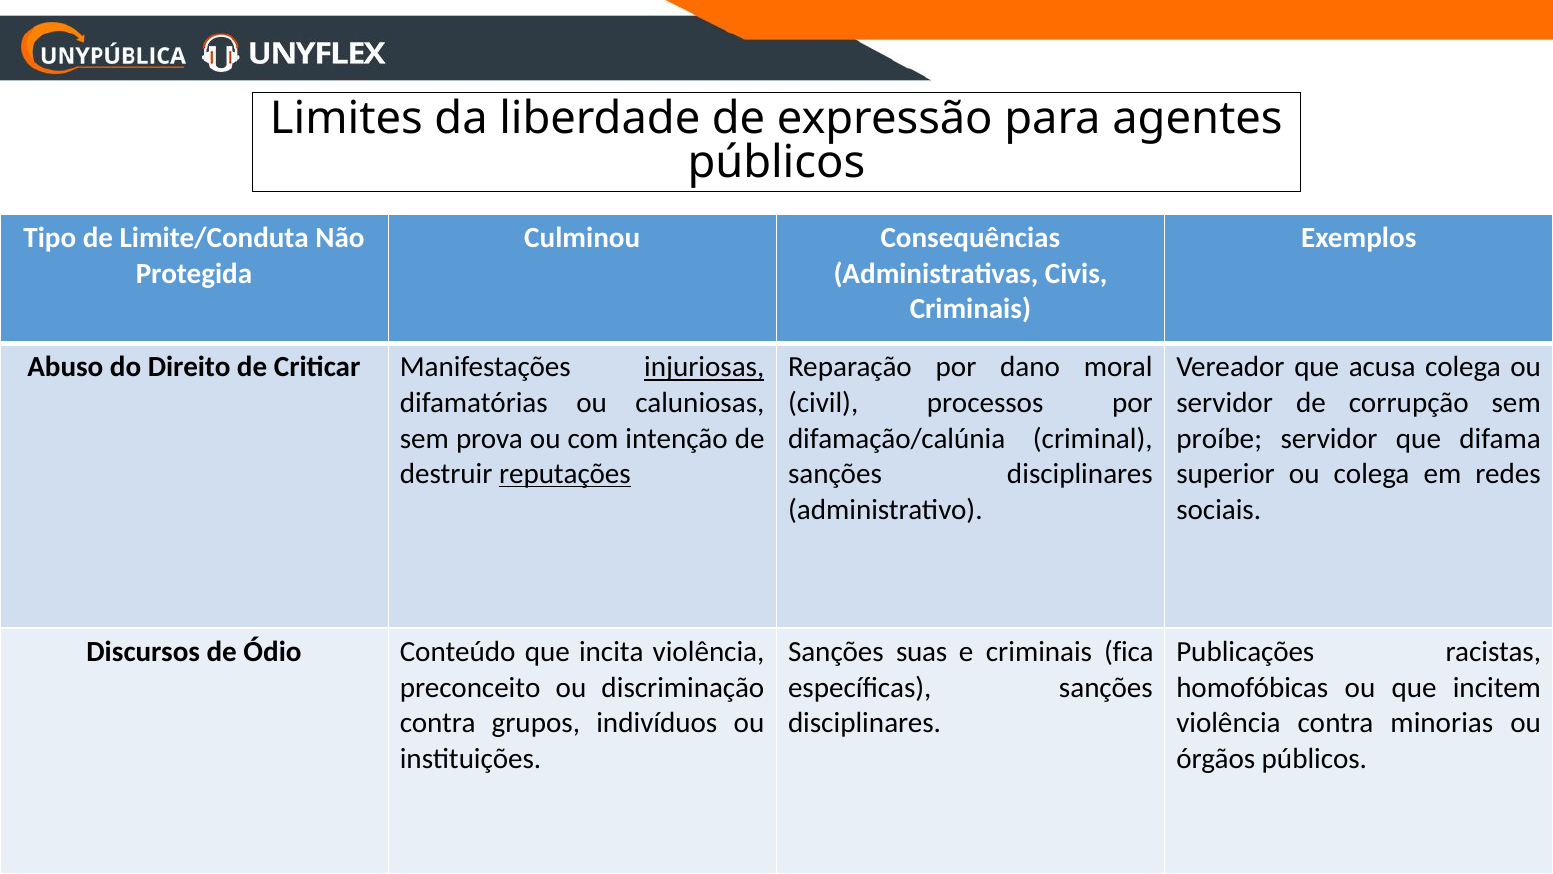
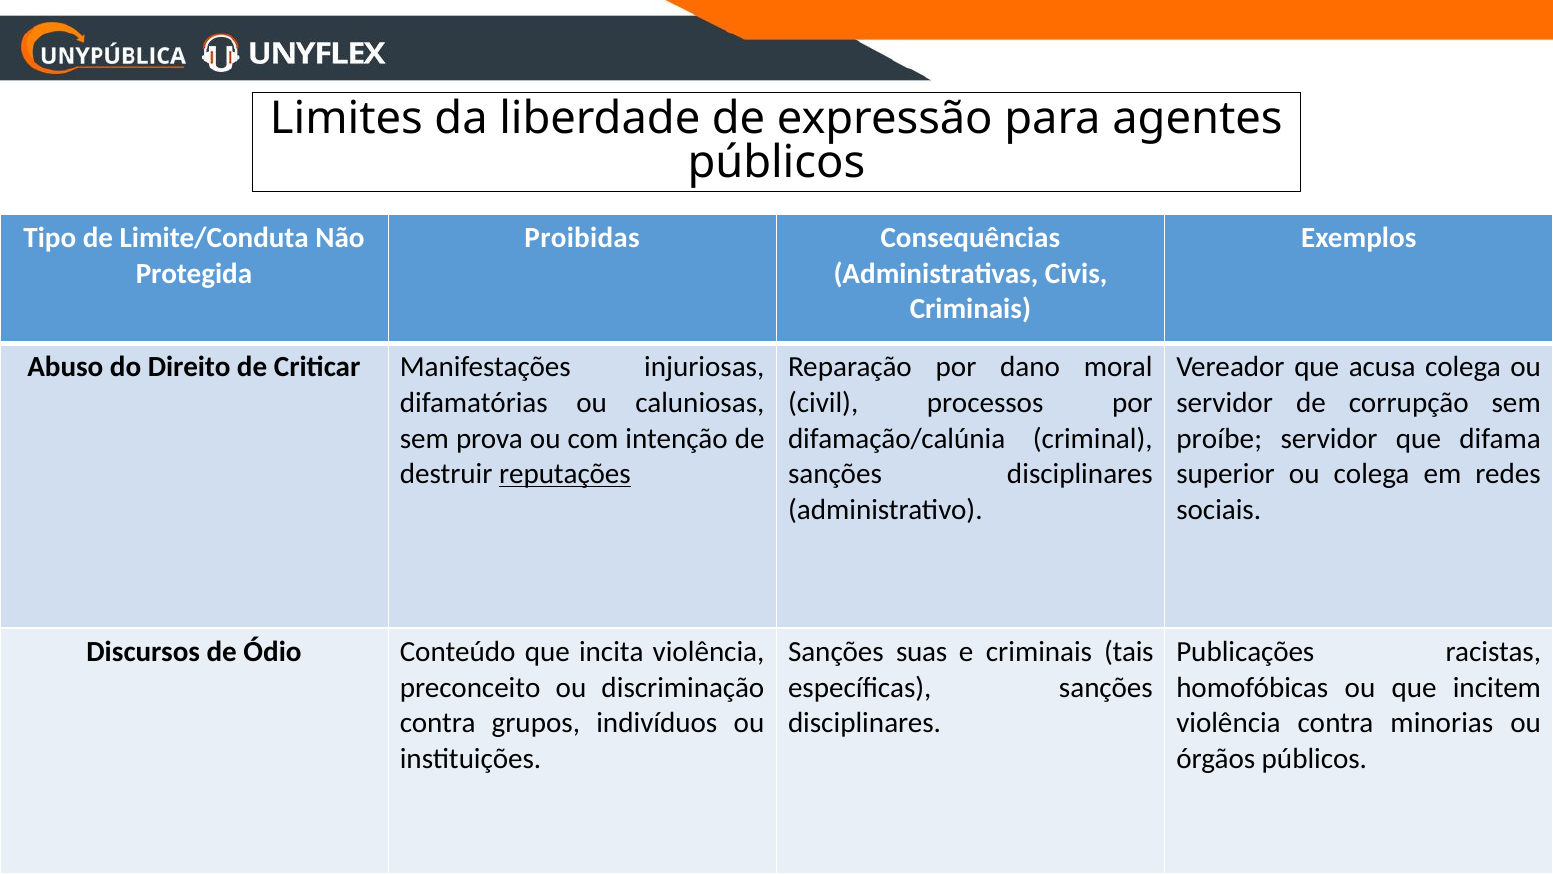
Culminou: Culminou -> Proibidas
injuriosas underline: present -> none
fica: fica -> tais
